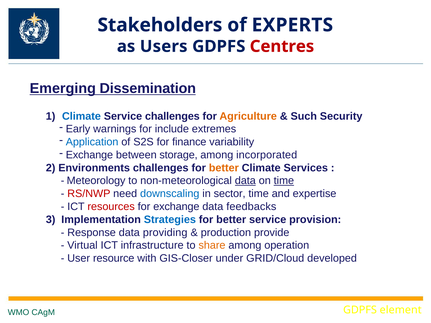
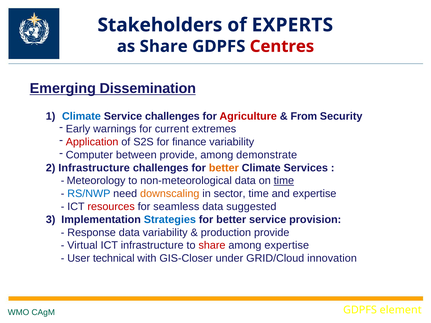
as Users: Users -> Share
Agriculture colour: orange -> red
Such: Such -> From
include: include -> current
Application colour: blue -> red
Exchange at (89, 155): Exchange -> Computer
between storage: storage -> provide
incorporated: incorporated -> demonstrate
2 Environments: Environments -> Infrastructure
data at (245, 181) underline: present -> none
RS/NWP colour: red -> blue
downscaling colour: blue -> orange
for exchange: exchange -> seamless
feedbacks: feedbacks -> suggested
data providing: providing -> variability
share at (212, 246) colour: orange -> red
among operation: operation -> expertise
resource: resource -> technical
developed: developed -> innovation
